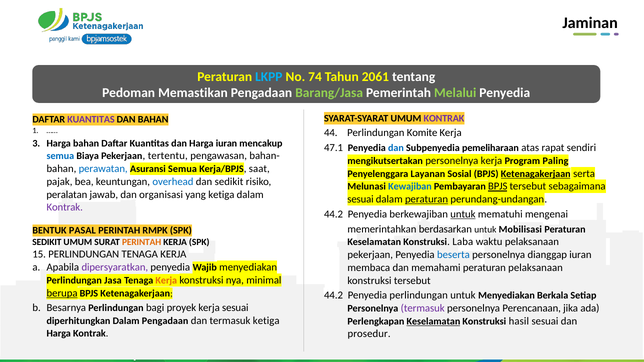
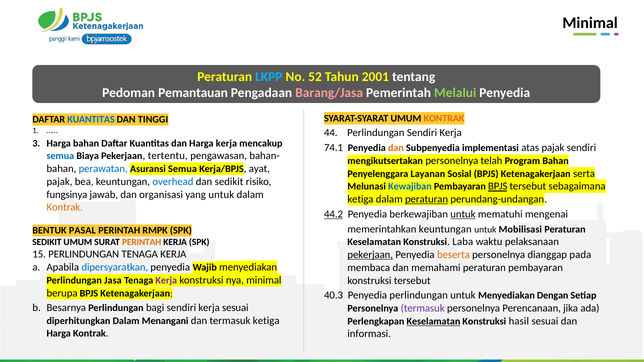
Jaminan at (590, 23): Jaminan -> Minimal
74: 74 -> 52
2061: 2061 -> 2001
Memastikan: Memastikan -> Pemantauan
Barang/Jasa colour: light green -> pink
KONTRAK at (444, 118) colour: purple -> orange
KUANTITAS at (91, 120) colour: purple -> blue
DAN BAHAN: BAHAN -> TINGGI
Perlindungan Komite: Komite -> Sendiri
Harga iuran: iuran -> kerja
47.1: 47.1 -> 74.1
dan at (396, 148) colour: blue -> orange
pemeliharaan: pemeliharaan -> implementasi
atas rapat: rapat -> pajak
personelnya kerja: kerja -> telah
Program Paling: Paling -> Bahan
saat: saat -> ayat
Ketenagakerjaan at (536, 174) underline: present -> none
peralatan: peralatan -> fungsinya
yang ketiga: ketiga -> untuk
sesuai at (360, 199): sesuai -> ketiga
Kontrak at (65, 208) colour: purple -> orange
44.2 at (334, 214) underline: none -> present
memerintahkan berdasarkan: berdasarkan -> keuntungan
pekerjaan at (370, 255) underline: none -> present
beserta colour: blue -> orange
dianggap iuran: iuran -> pada
dipersyaratkan colour: purple -> blue
peraturan pelaksanaan: pelaksanaan -> pembayaran
Kerja at (166, 281) colour: orange -> purple
berupa underline: present -> none
44.2 at (334, 296): 44.2 -> 40.3
Berkala: Berkala -> Dengan
bagi proyek: proyek -> sendiri
Dalam Pengadaan: Pengadaan -> Menangani
prosedur: prosedur -> informasi
